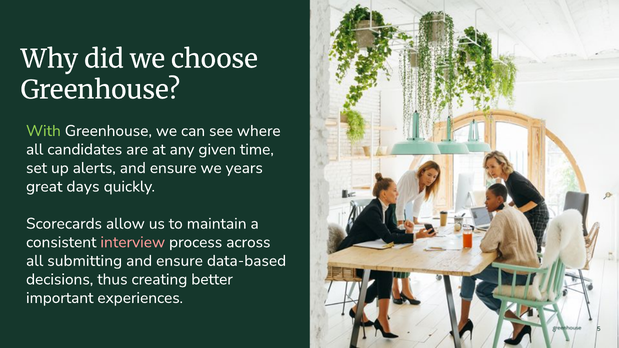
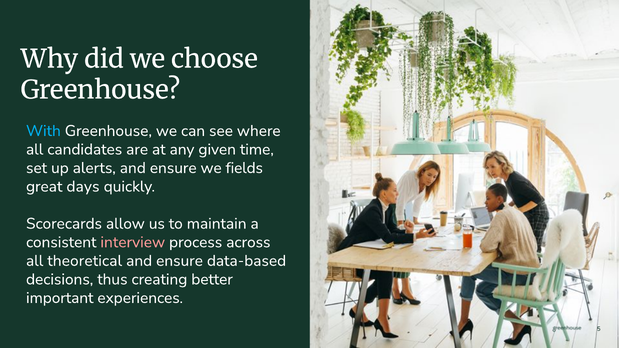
With colour: light green -> light blue
years: years -> fields
submitting: submitting -> theoretical
